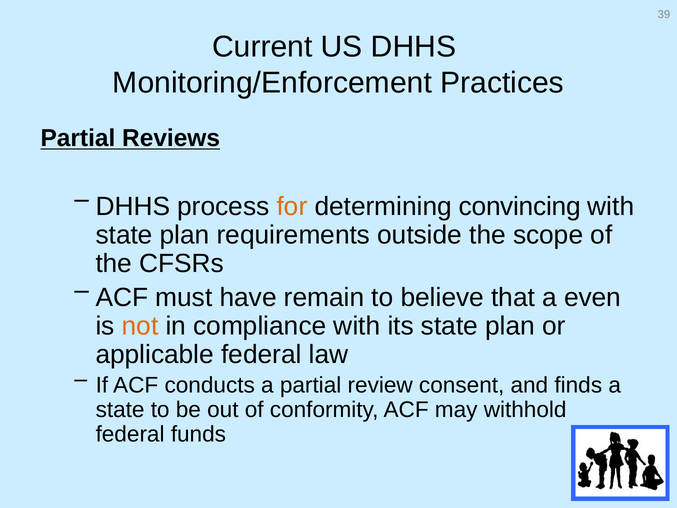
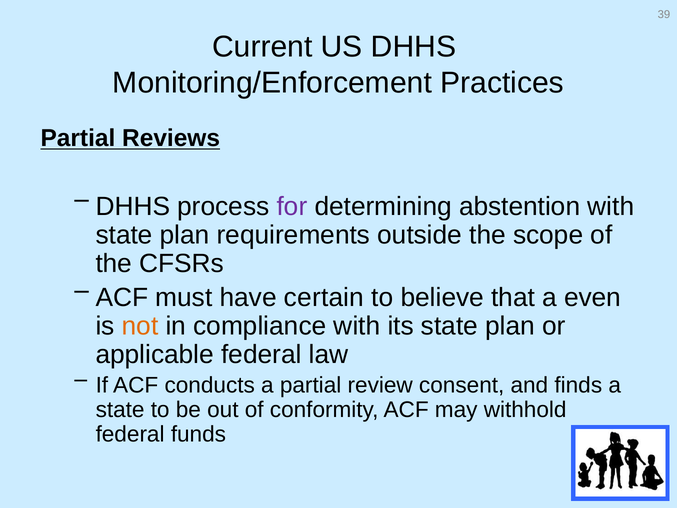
for colour: orange -> purple
convincing: convincing -> abstention
remain: remain -> certain
